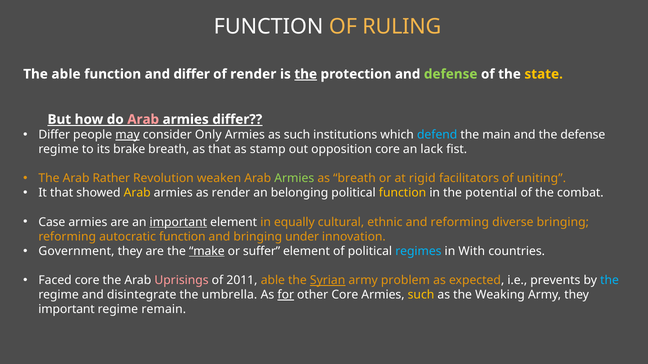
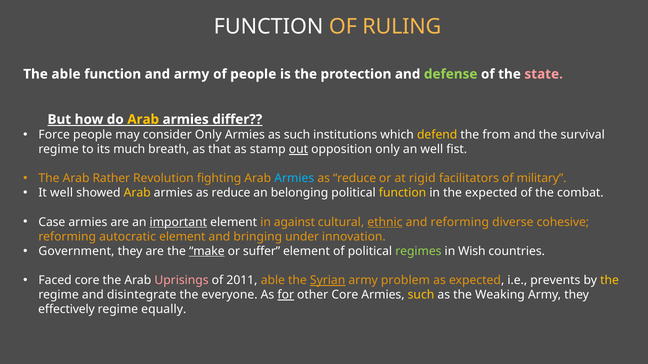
and differ: differ -> army
of render: render -> people
the at (306, 74) underline: present -> none
state colour: yellow -> pink
Arab at (143, 120) colour: pink -> yellow
Differ at (54, 135): Differ -> Force
may underline: present -> none
defend colour: light blue -> yellow
main: main -> from
the defense: defense -> survival
brake: brake -> much
out underline: none -> present
opposition core: core -> only
an lack: lack -> well
weaken: weaken -> fighting
Armies at (294, 179) colour: light green -> light blue
breath at (354, 179): breath -> reduce
uniting: uniting -> military
It that: that -> well
render at (231, 193): render -> reduce
the potential: potential -> expected
equally: equally -> against
ethnic underline: none -> present
diverse bringing: bringing -> cohesive
autocratic function: function -> element
regimes colour: light blue -> light green
With: With -> Wish
the at (609, 281) colour: light blue -> yellow
umbrella: umbrella -> everyone
important at (67, 310): important -> effectively
remain: remain -> equally
